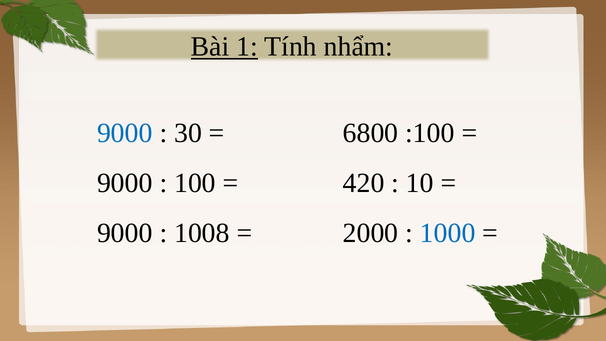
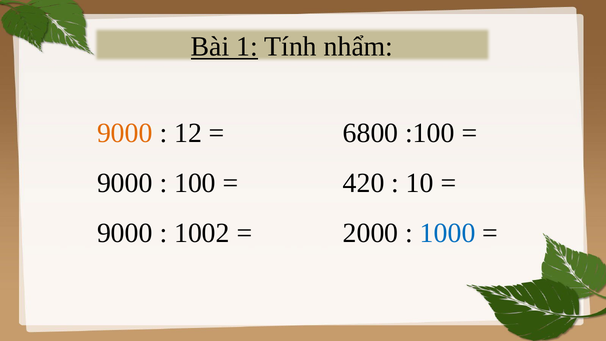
9000 at (125, 133) colour: blue -> orange
30: 30 -> 12
1008: 1008 -> 1002
